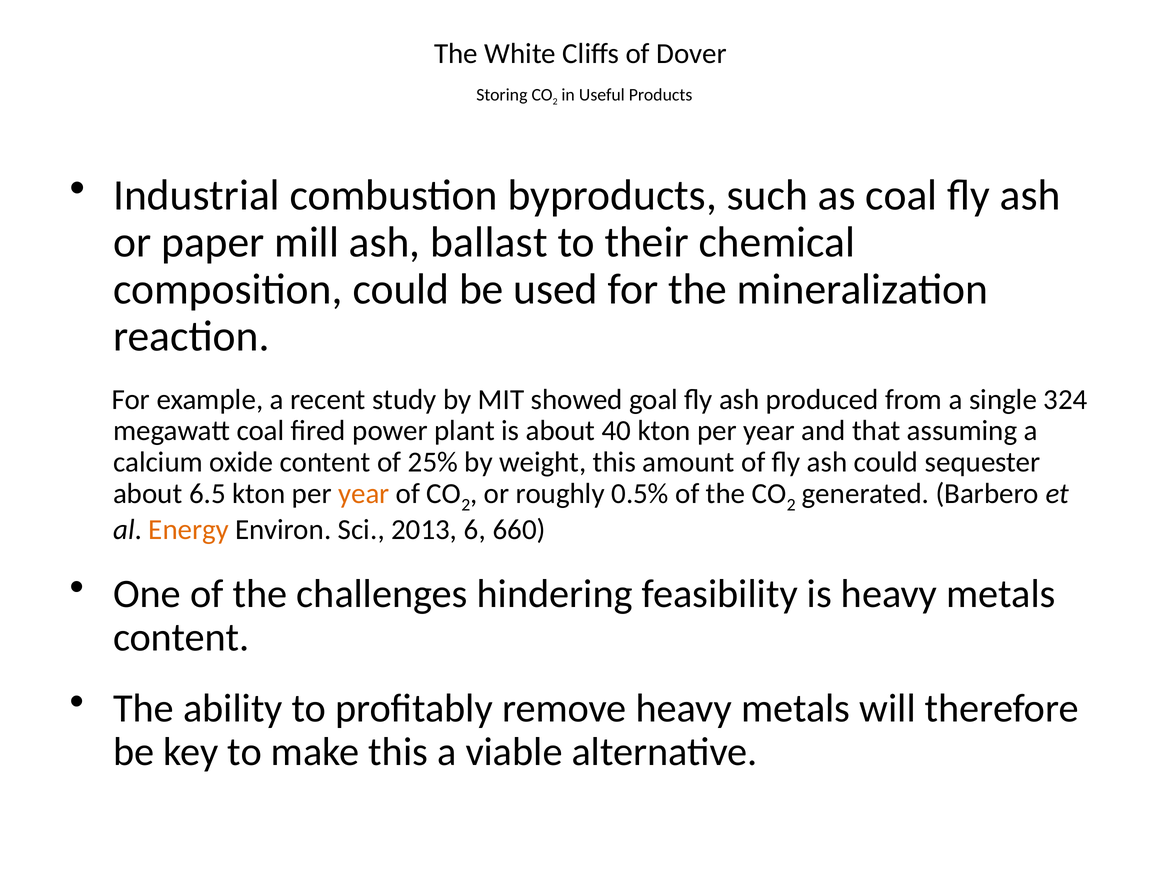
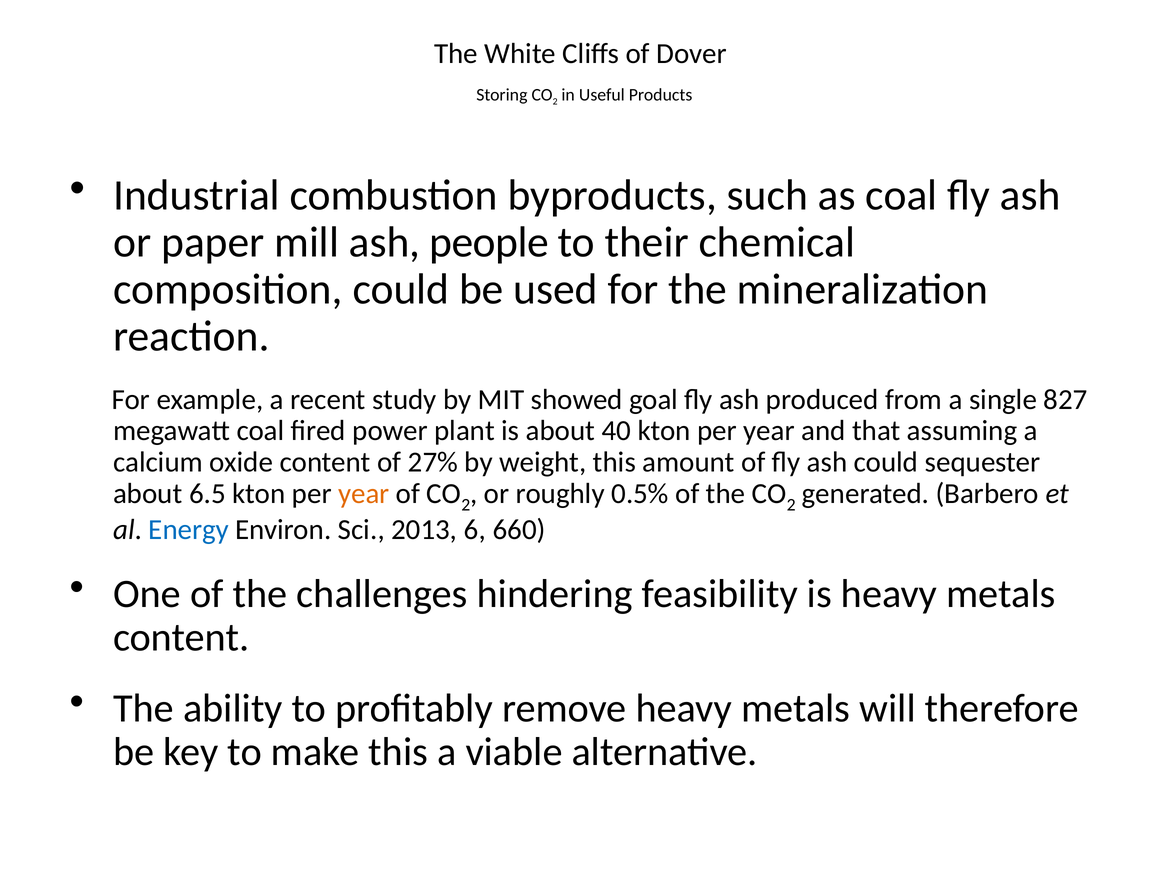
ballast: ballast -> people
324: 324 -> 827
25%: 25% -> 27%
Energy colour: orange -> blue
